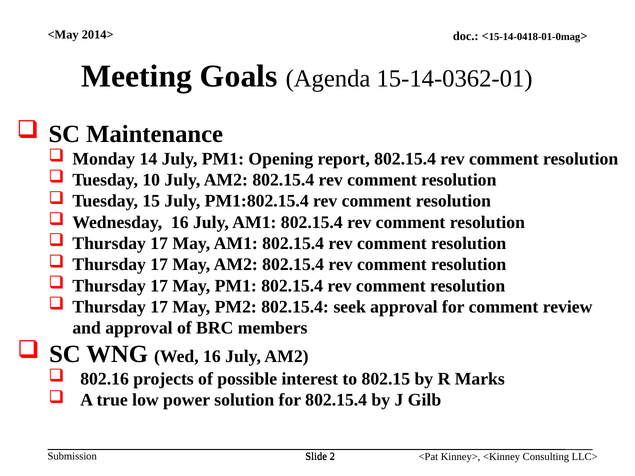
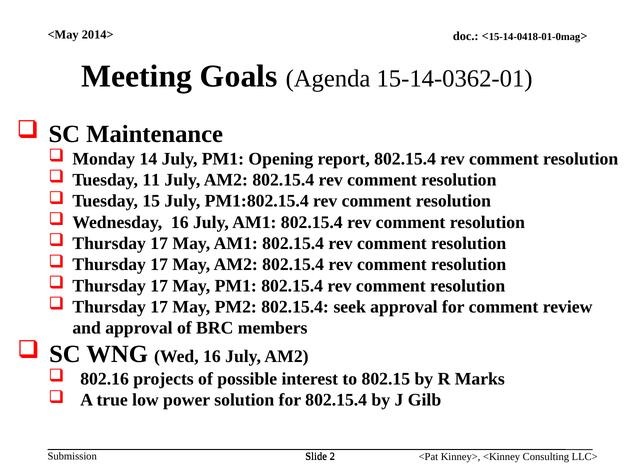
10: 10 -> 11
